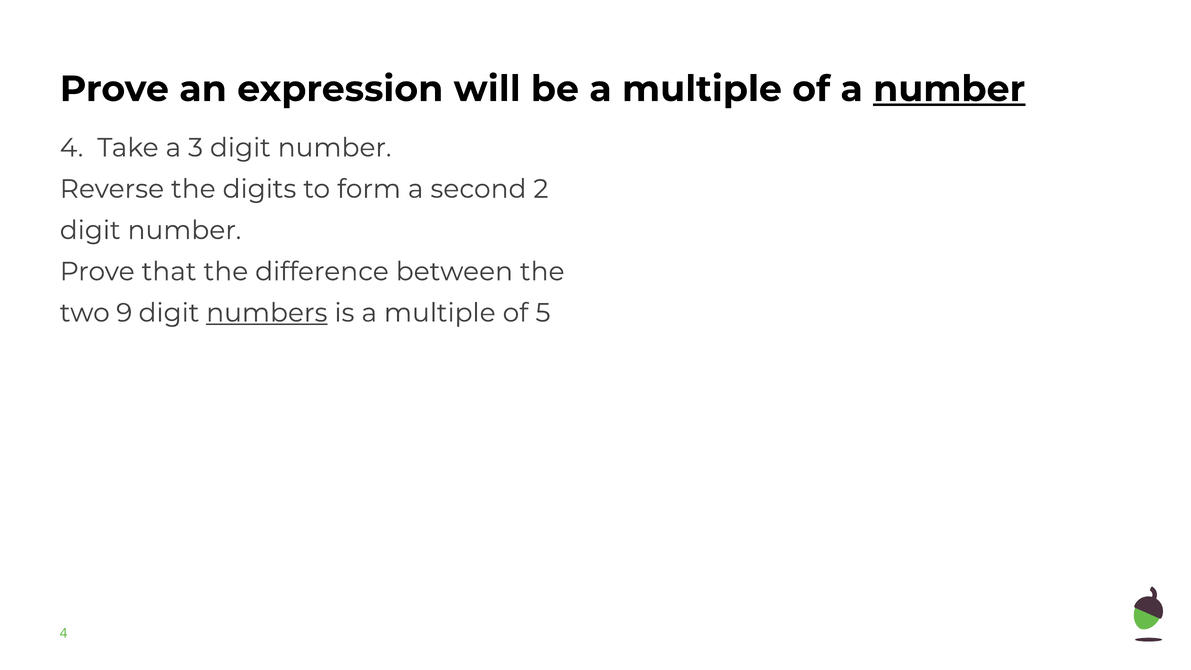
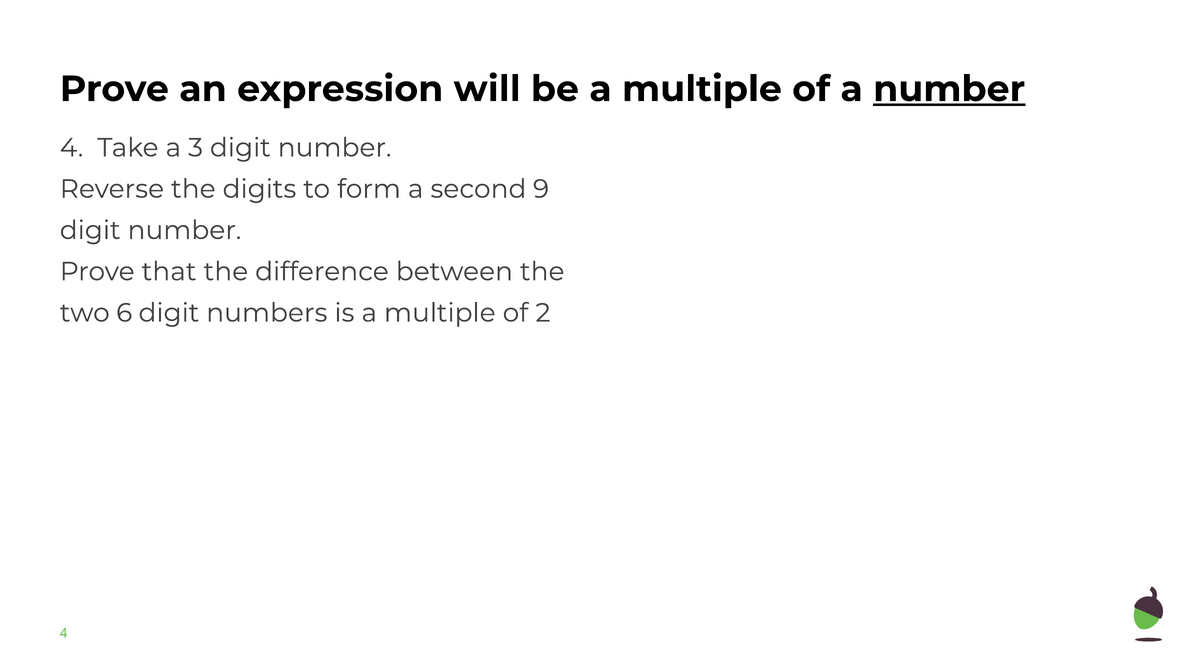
2: 2 -> 9
9: 9 -> 6
numbers underline: present -> none
5: 5 -> 2
